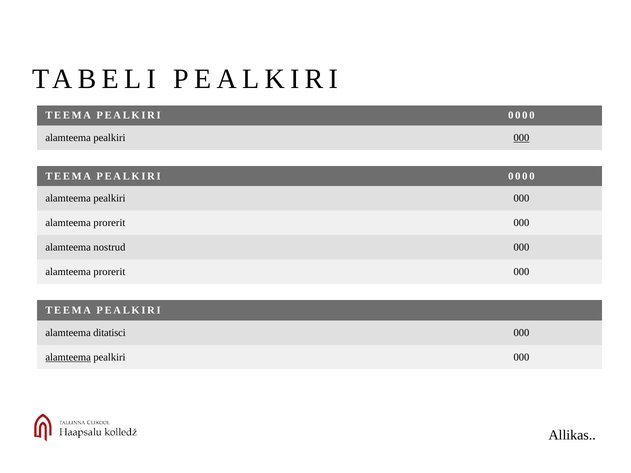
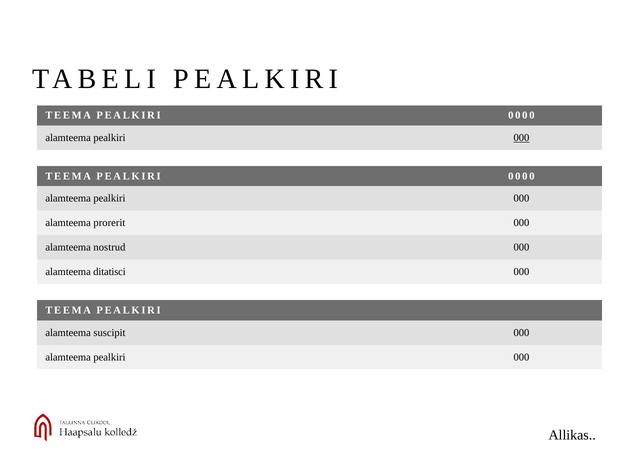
prorerit at (109, 272): prorerit -> ditatisci
ditatisci: ditatisci -> suscipit
alamteema at (68, 357) underline: present -> none
